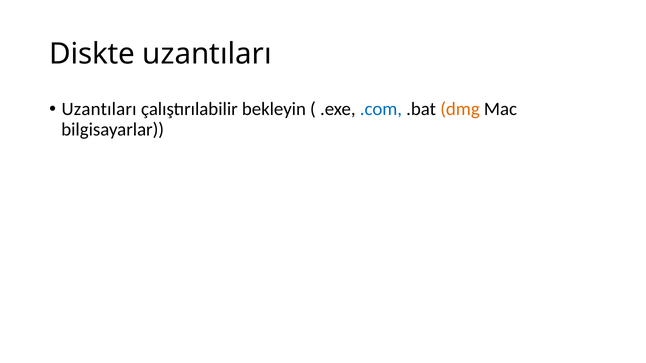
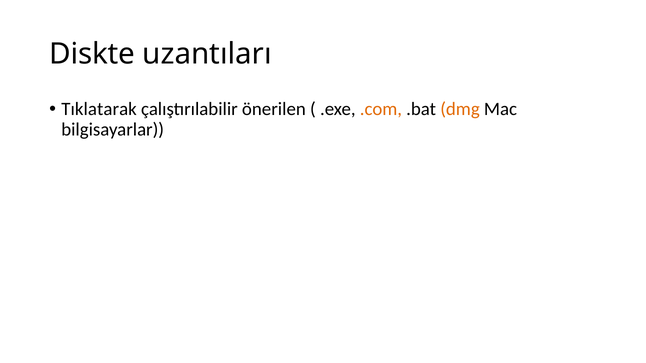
Uzantıları at (99, 109): Uzantıları -> Tıklatarak
bekleyin: bekleyin -> önerilen
.com colour: blue -> orange
